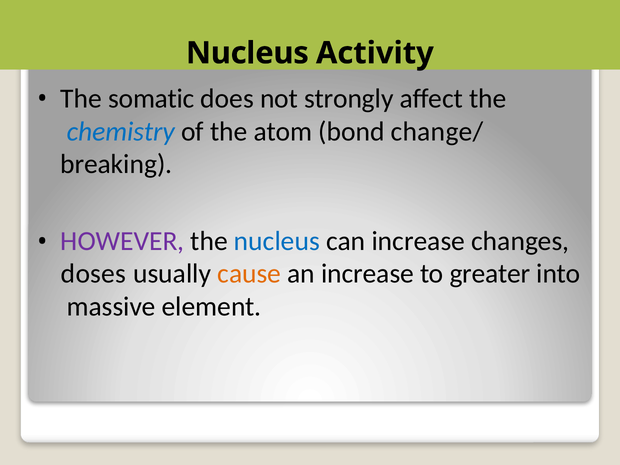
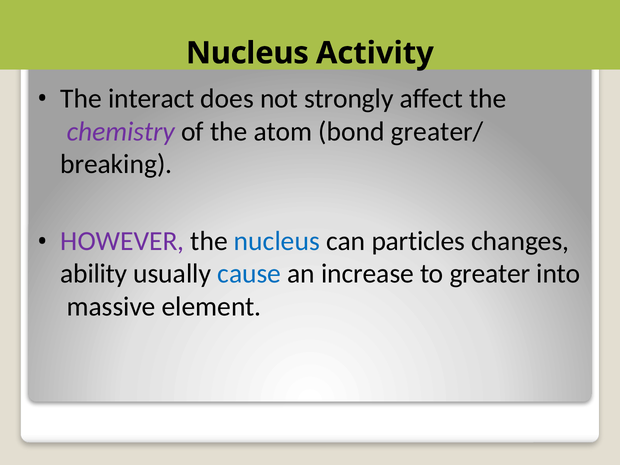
somatic: somatic -> interact
chemistry colour: blue -> purple
change/: change/ -> greater/
can increase: increase -> particles
doses: doses -> ability
cause colour: orange -> blue
